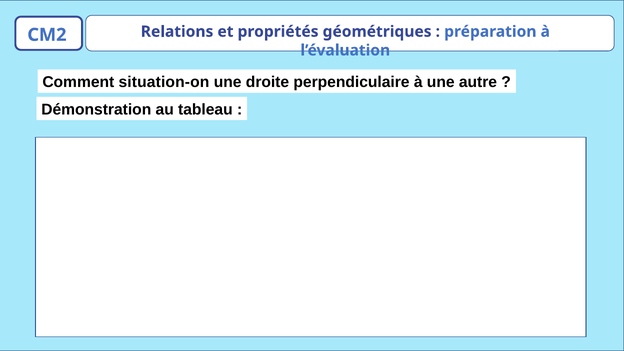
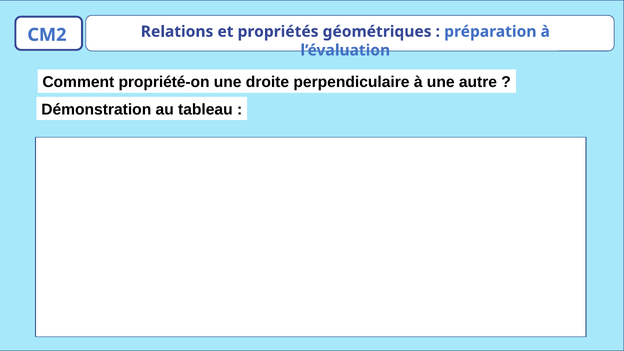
situation-on: situation-on -> propriété-on
